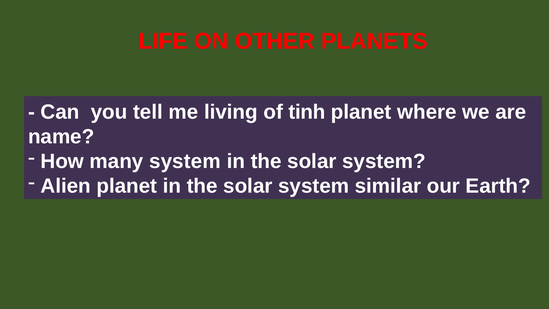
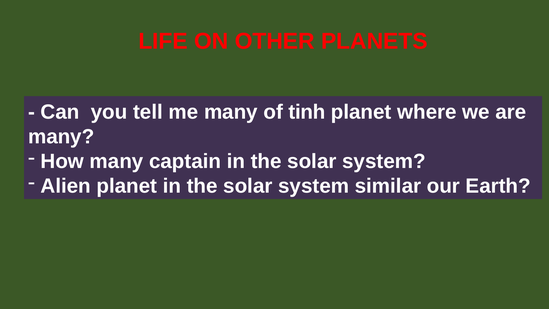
me living: living -> many
name at (61, 137): name -> many
many system: system -> captain
